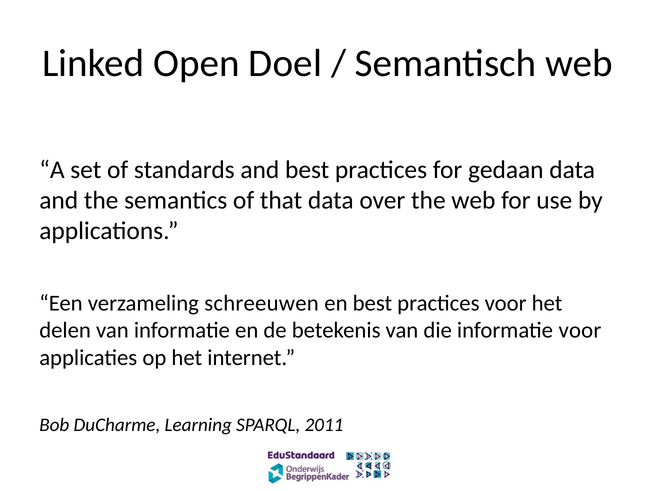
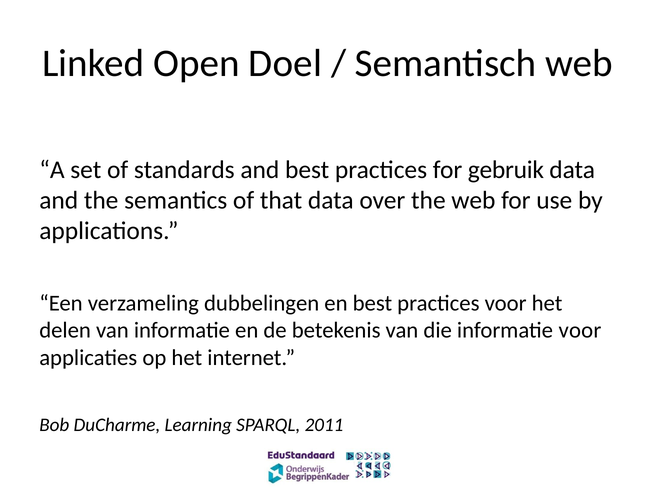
gedaan: gedaan -> gebruik
schreeuwen: schreeuwen -> dubbelingen
